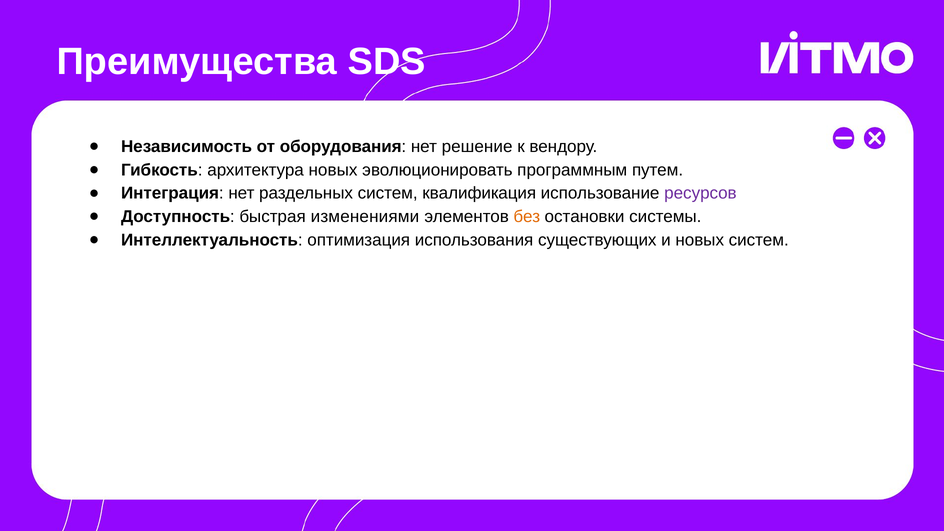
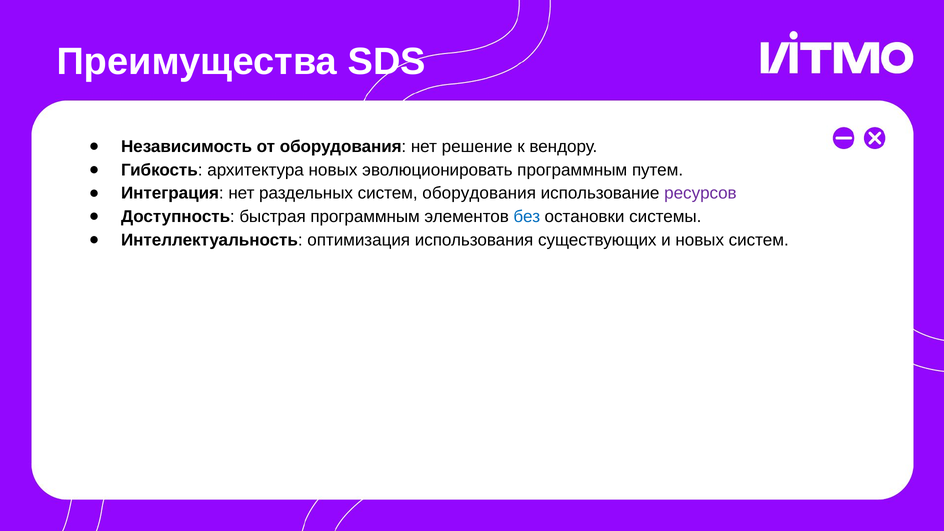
систем квалификация: квалификация -> оборудования
быстрая изменениями: изменениями -> программным
без colour: orange -> blue
